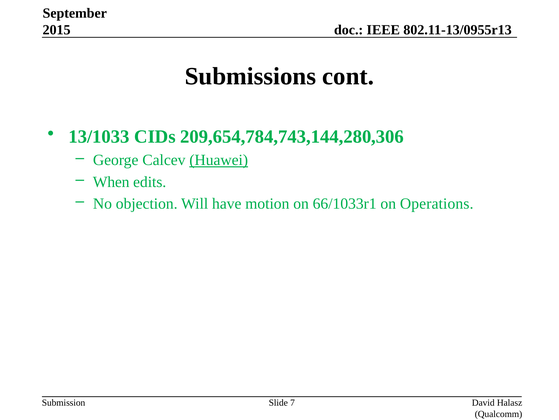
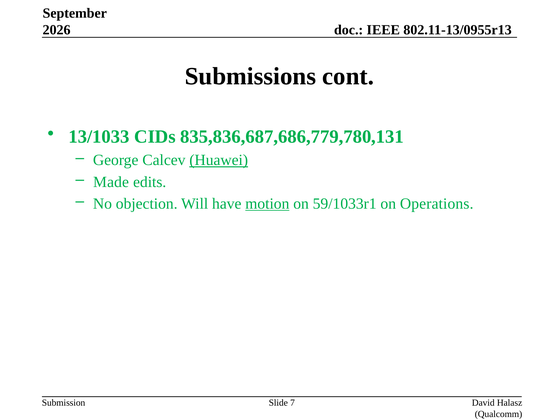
2015: 2015 -> 2026
209,654,784,743,144,280,306: 209,654,784,743,144,280,306 -> 835,836,687,686,779,780,131
When: When -> Made
motion underline: none -> present
66/1033r1: 66/1033r1 -> 59/1033r1
